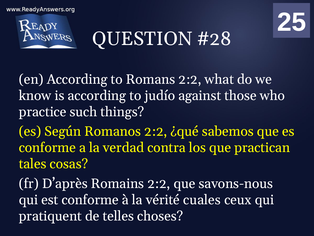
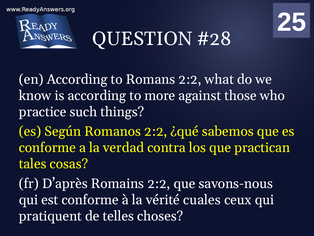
judío: judío -> more
